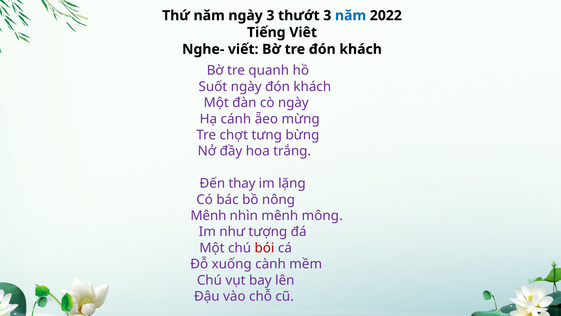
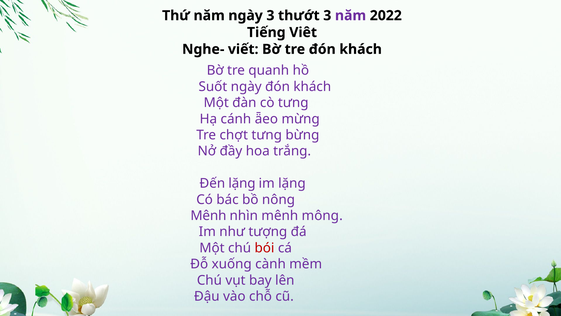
năm at (351, 16) colour: blue -> purple
cò ngày: ngày -> tưng
Đến thay: thay -> lặng
